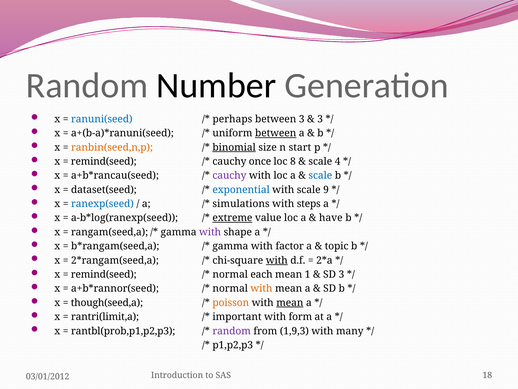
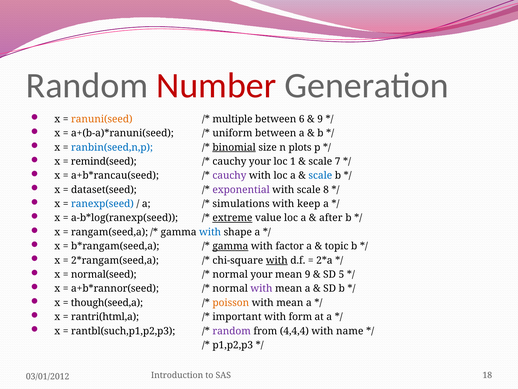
Number colour: black -> red
ranuni(seed colour: blue -> orange
perhaps: perhaps -> multiple
between 3: 3 -> 6
3 at (320, 119): 3 -> 9
between at (276, 133) underline: present -> none
ranbin(seed,n,p colour: orange -> blue
start: start -> plots
cauchy once: once -> your
8: 8 -> 1
4: 4 -> 7
exponential colour: blue -> purple
9: 9 -> 8
steps: steps -> keep
have: have -> after
with at (210, 232) colour: purple -> blue
gamma at (230, 246) underline: none -> present
remind(seed at (104, 274): remind(seed -> normal(seed
normal each: each -> your
mean 1: 1 -> 9
SD 3: 3 -> 5
with at (261, 288) colour: orange -> purple
mean at (290, 302) underline: present -> none
rantri(limit,a: rantri(limit,a -> rantri(html,a
rantbl(prob,p1,p2,p3: rantbl(prob,p1,p2,p3 -> rantbl(such,p1,p2,p3
1,9,3: 1,9,3 -> 4,4,4
many: many -> name
